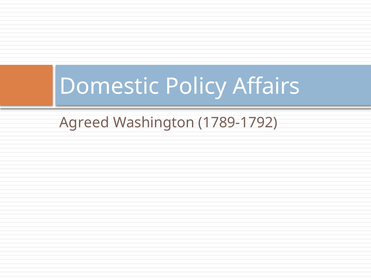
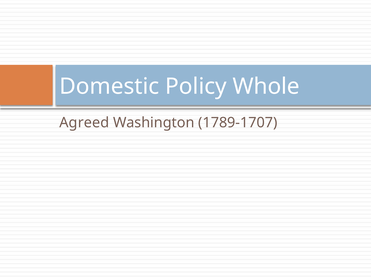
Affairs: Affairs -> Whole
1789-1792: 1789-1792 -> 1789-1707
